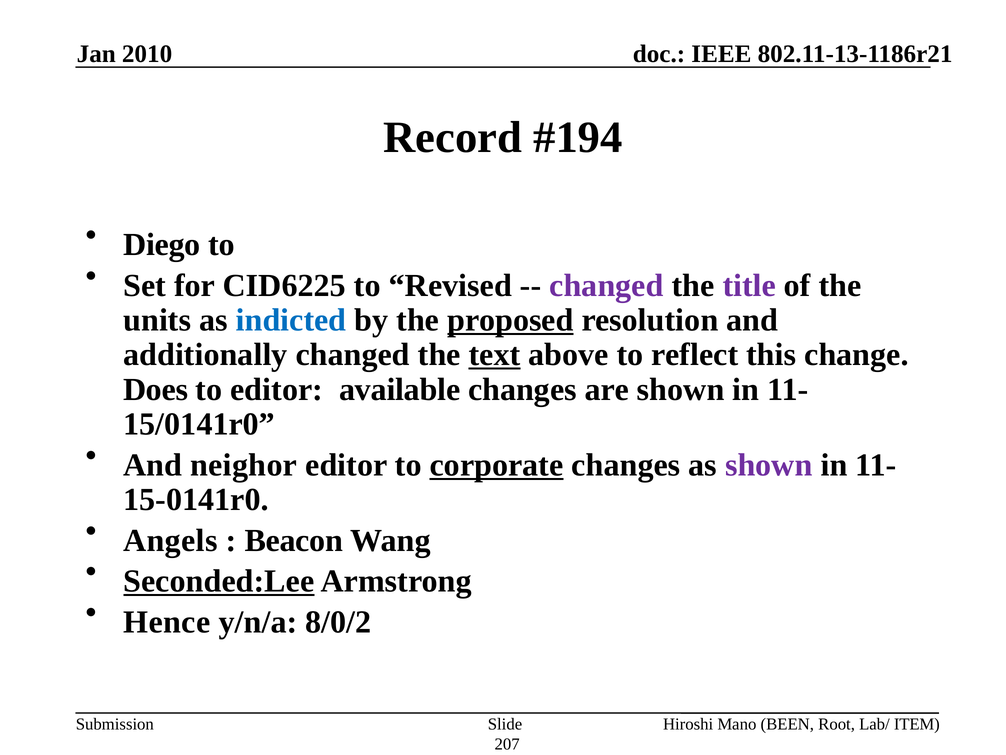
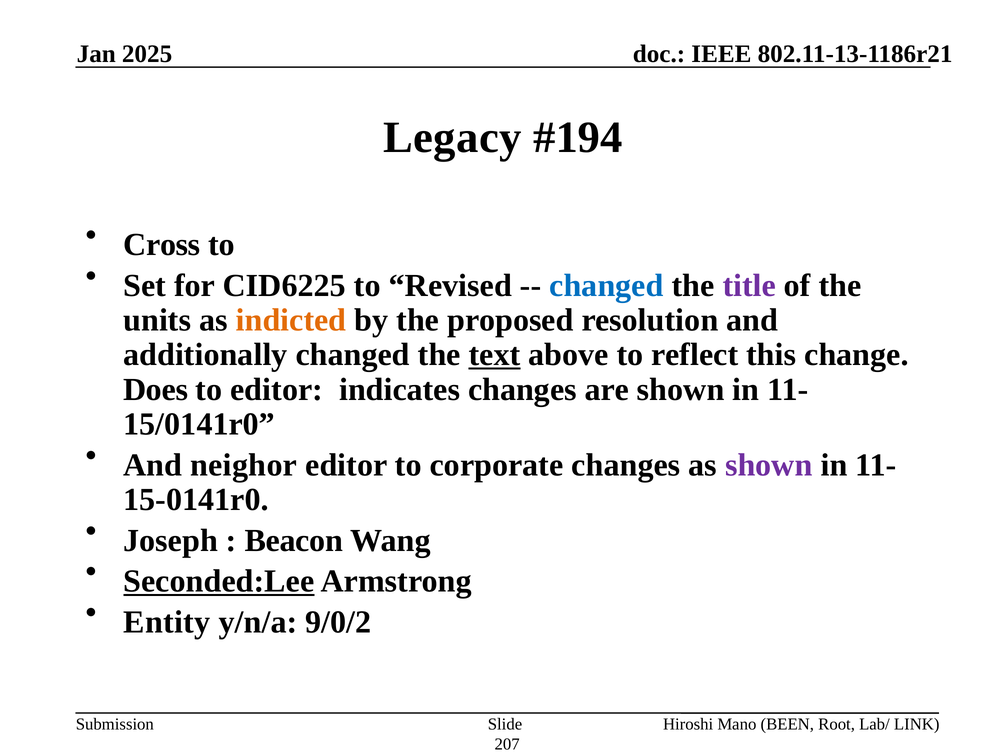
2010: 2010 -> 2025
Record: Record -> Legacy
Diego: Diego -> Cross
changed at (606, 285) colour: purple -> blue
indicted colour: blue -> orange
proposed underline: present -> none
available: available -> indicates
corporate underline: present -> none
Angels: Angels -> Joseph
Hence: Hence -> Entity
8/0/2: 8/0/2 -> 9/0/2
ITEM: ITEM -> LINK
